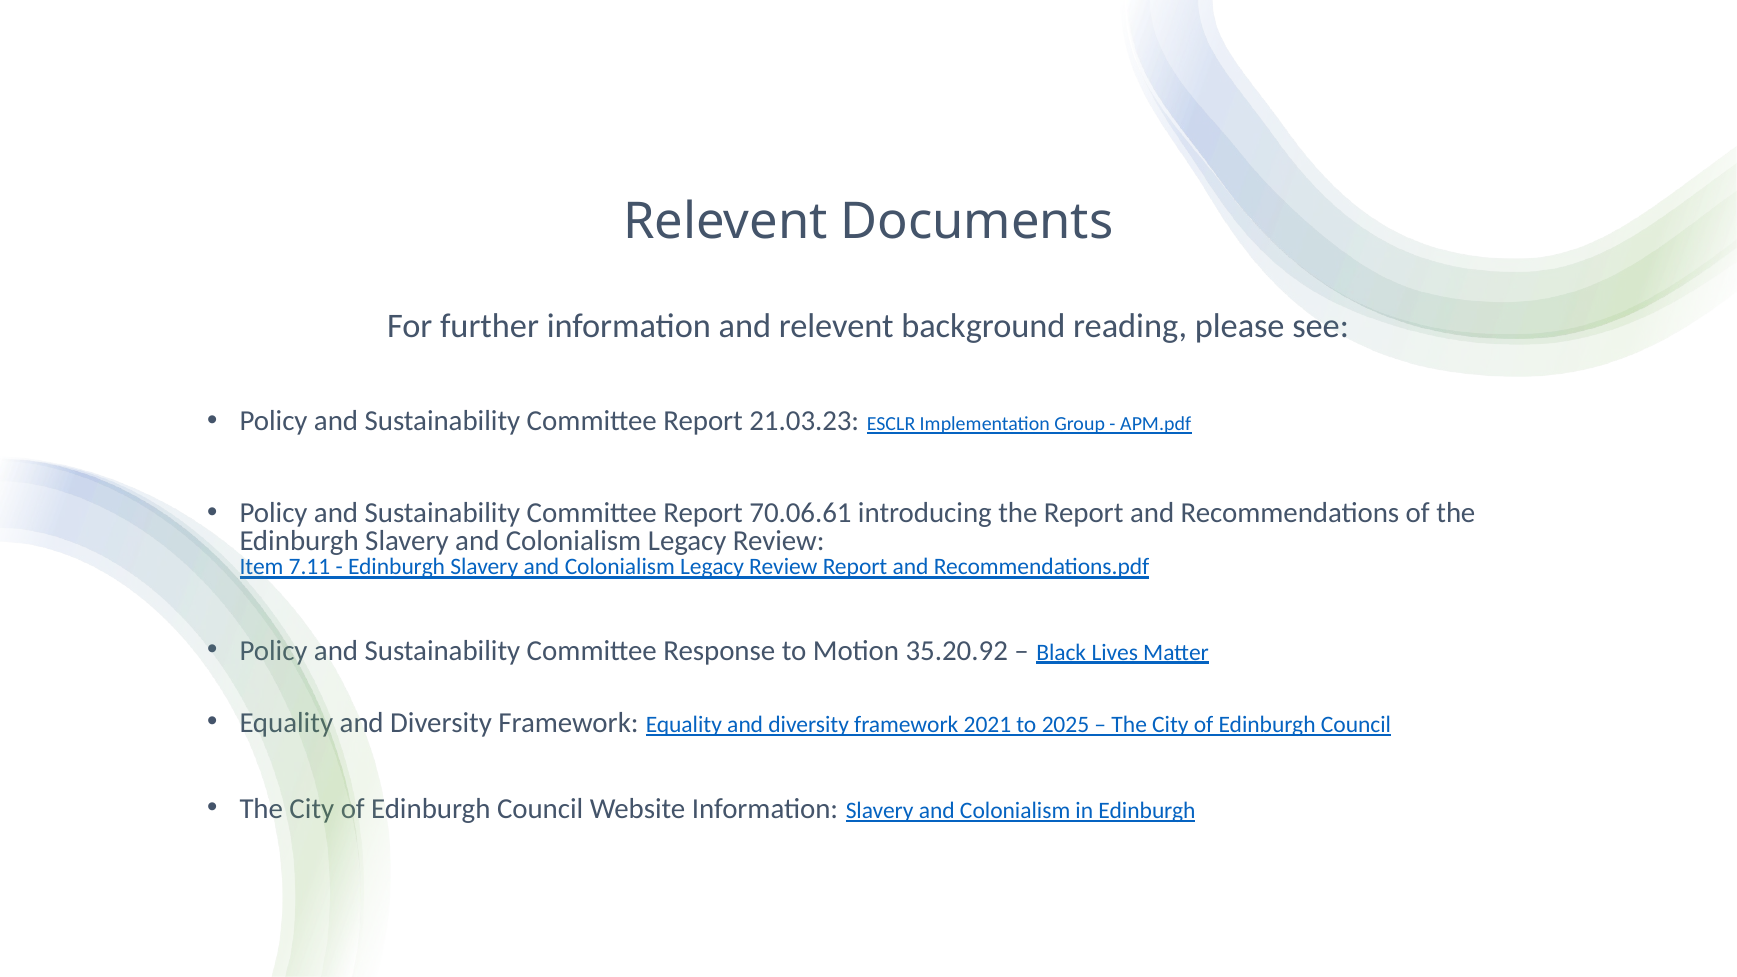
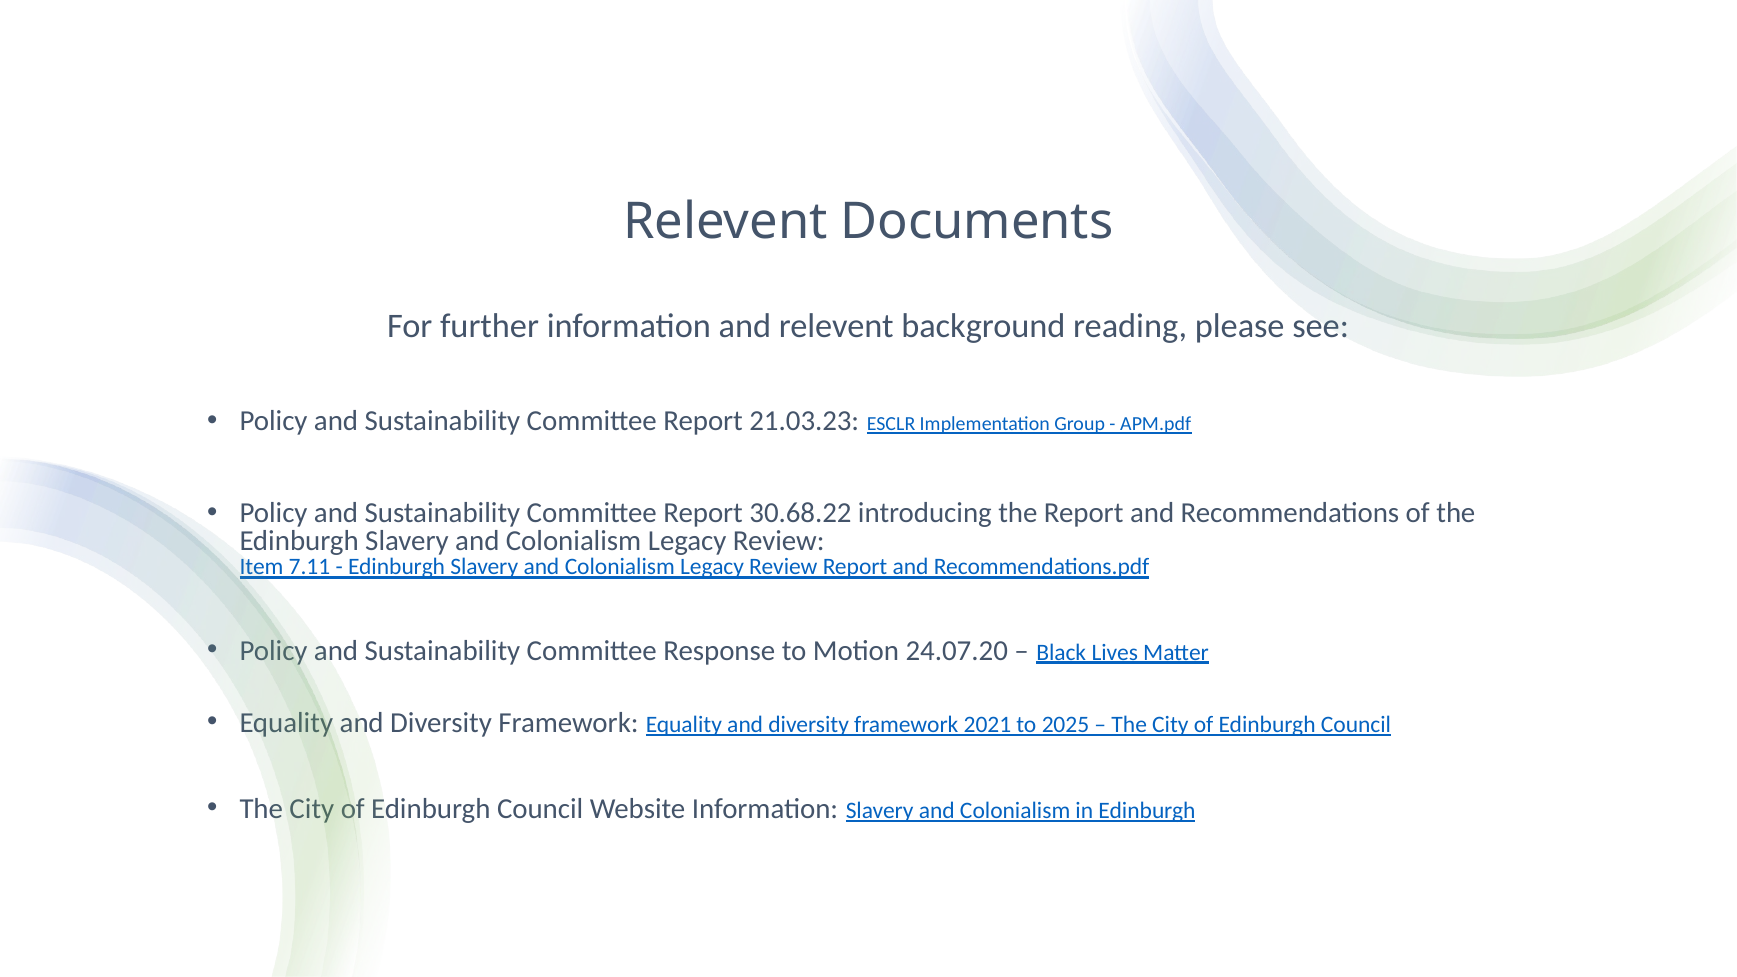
70.06.61: 70.06.61 -> 30.68.22
35.20.92: 35.20.92 -> 24.07.20
